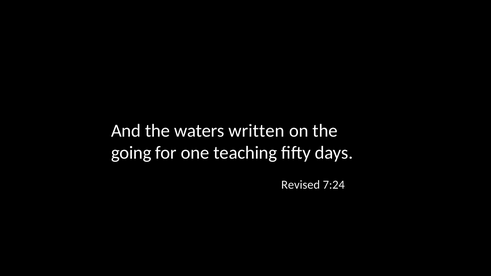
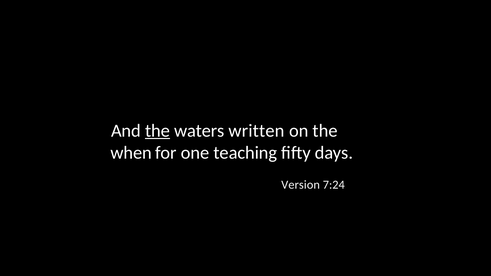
the at (158, 131) underline: none -> present
going: going -> when
Revised: Revised -> Version
